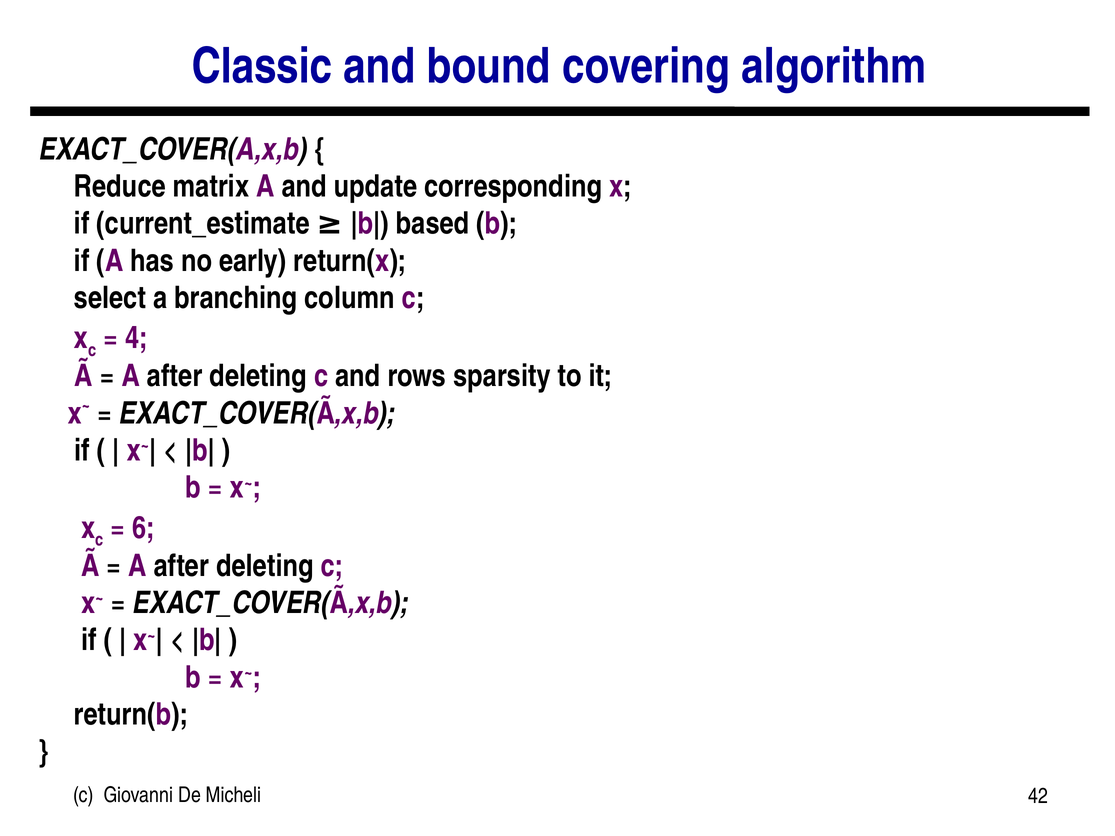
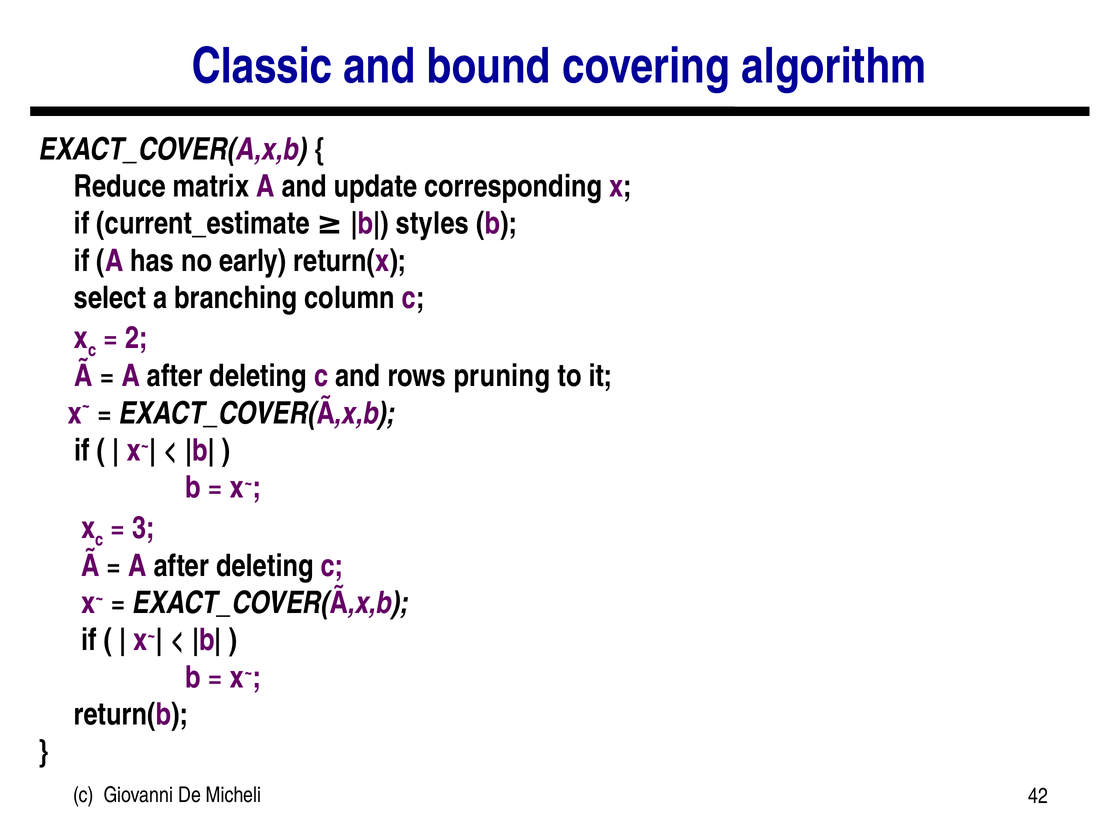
based: based -> styles
4: 4 -> 2
sparsity: sparsity -> pruning
6: 6 -> 3
